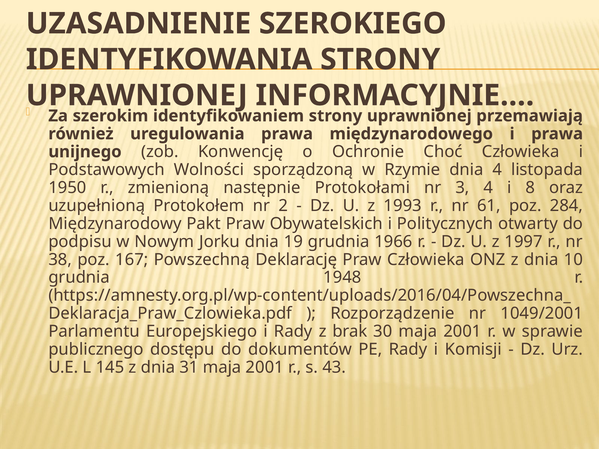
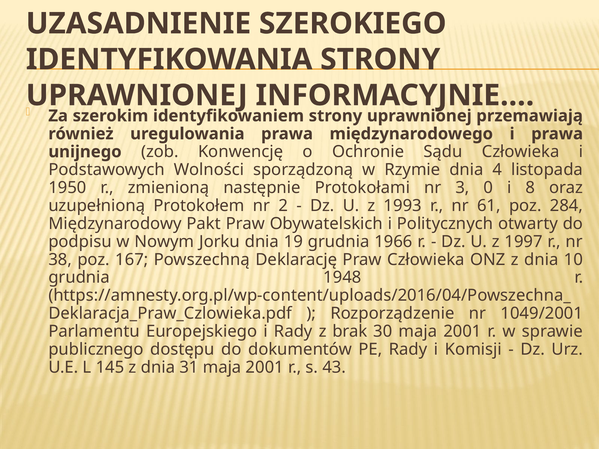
Choć: Choć -> Sądu
3 4: 4 -> 0
